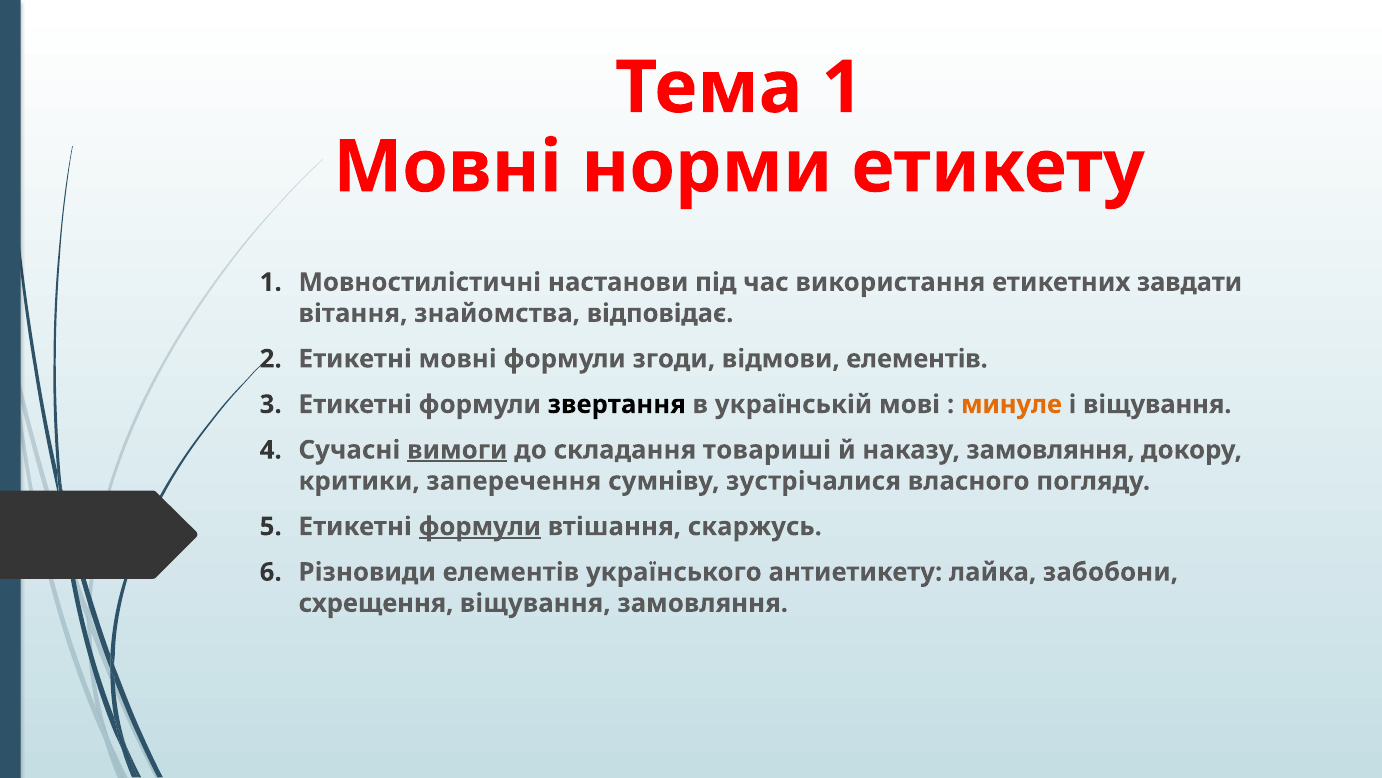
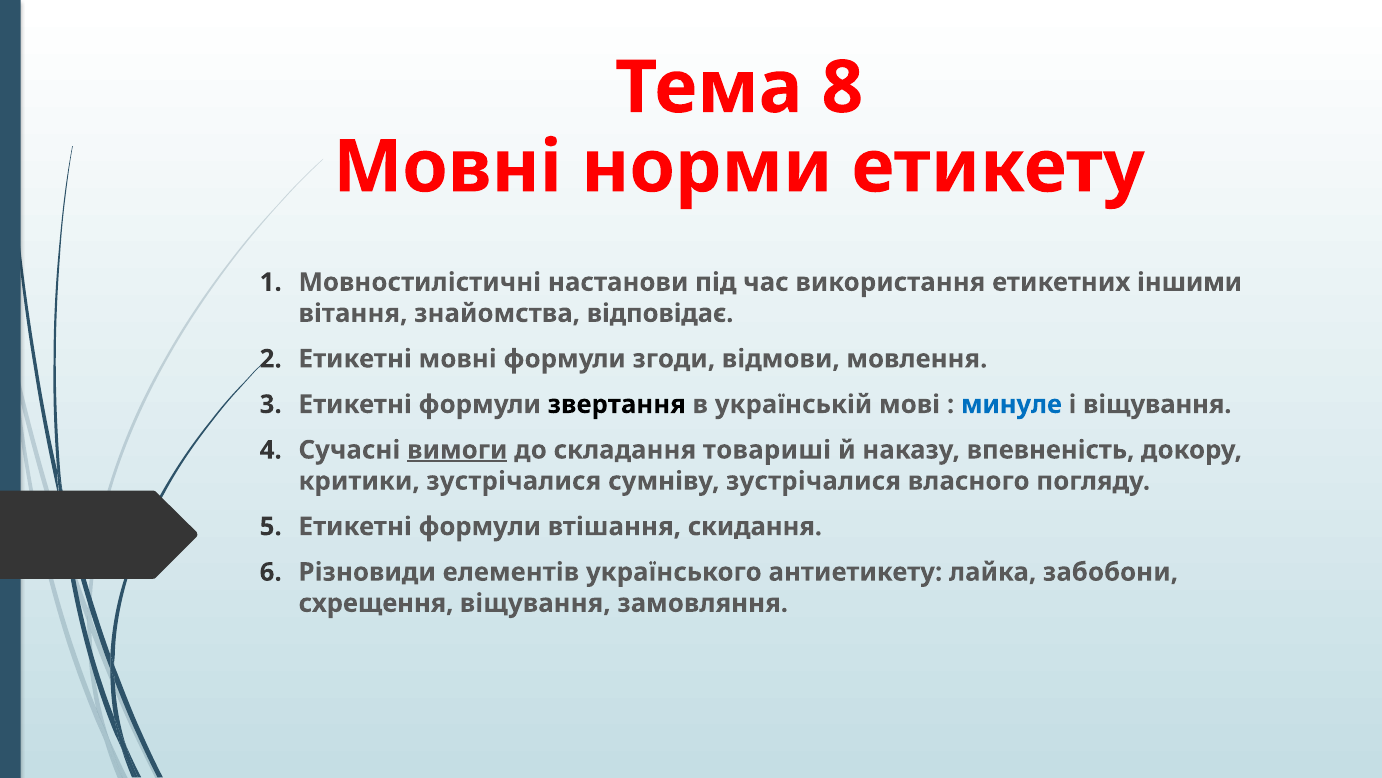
Тема 1: 1 -> 8
завдати: завдати -> іншими
відмови елементів: елементів -> мовлення
минуле colour: orange -> blue
наказу замовляння: замовляння -> впевненість
критики заперечення: заперечення -> зустрічалися
формули at (480, 526) underline: present -> none
скаржусь: скаржусь -> скидання
